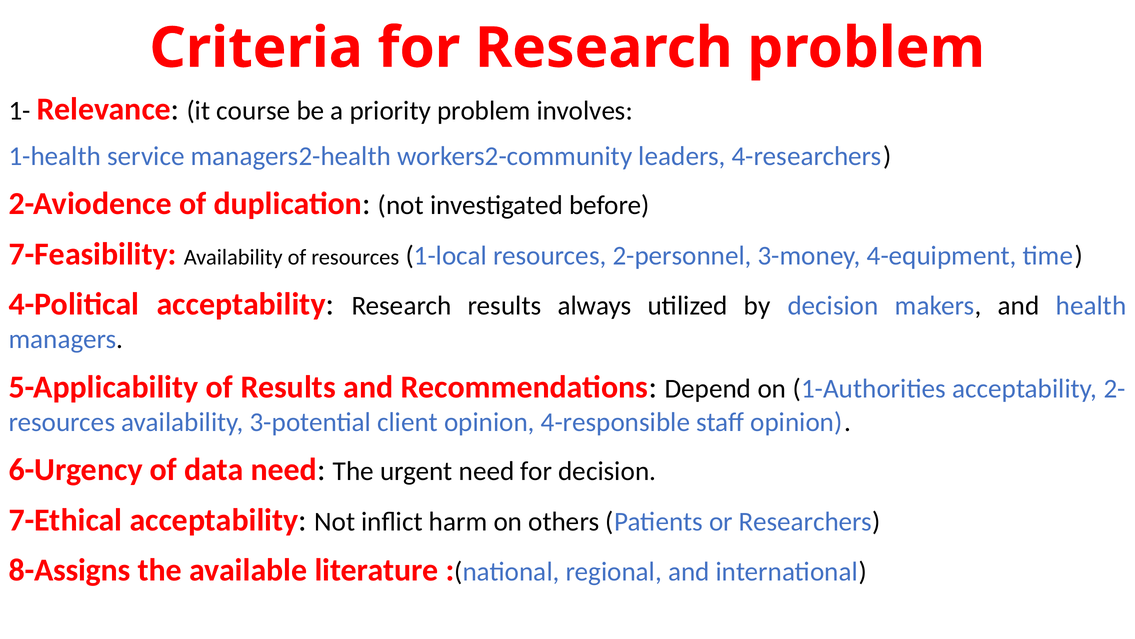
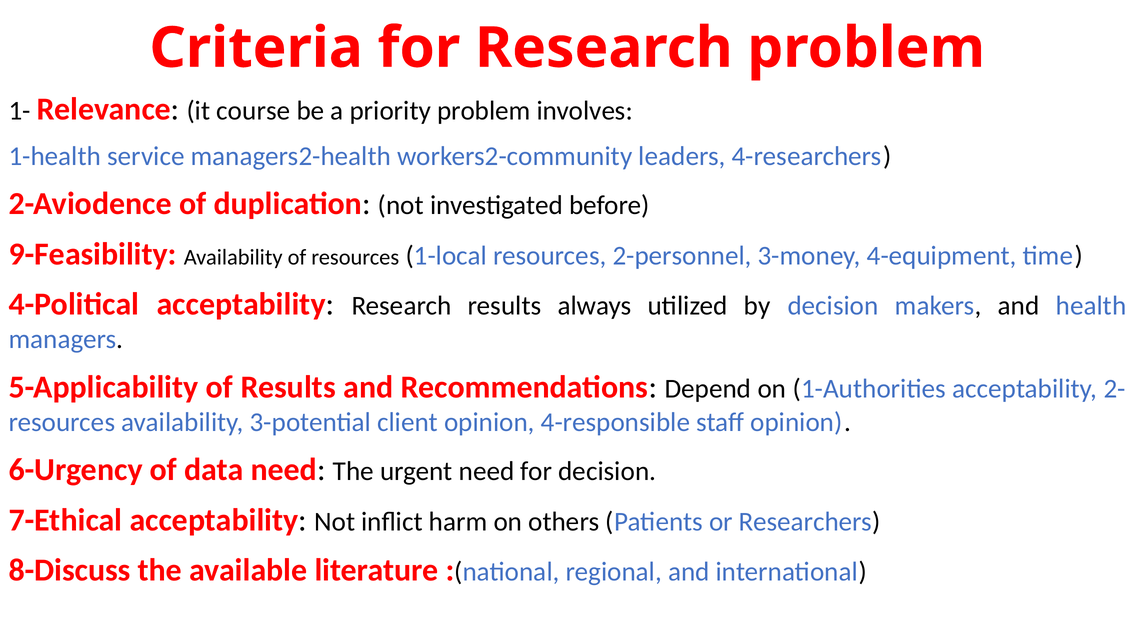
7-Feasibility: 7-Feasibility -> 9-Feasibility
8-Assigns: 8-Assigns -> 8-Discuss
